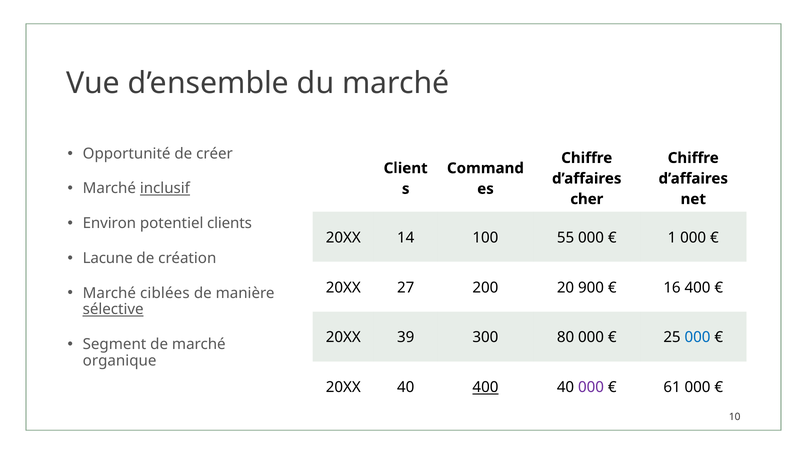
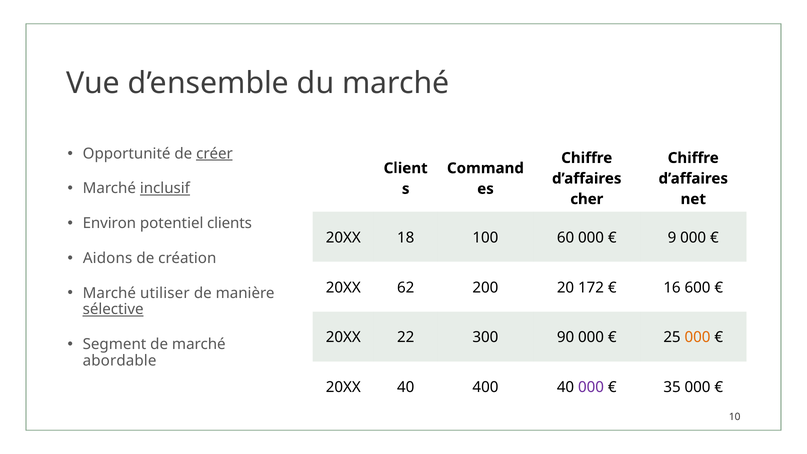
créer underline: none -> present
14: 14 -> 18
55: 55 -> 60
1: 1 -> 9
Lacune: Lacune -> Aidons
27: 27 -> 62
900: 900 -> 172
16 400: 400 -> 600
ciblées: ciblées -> utiliser
39: 39 -> 22
80: 80 -> 90
000 at (698, 337) colour: blue -> orange
organique: organique -> abordable
400 at (485, 387) underline: present -> none
61: 61 -> 35
